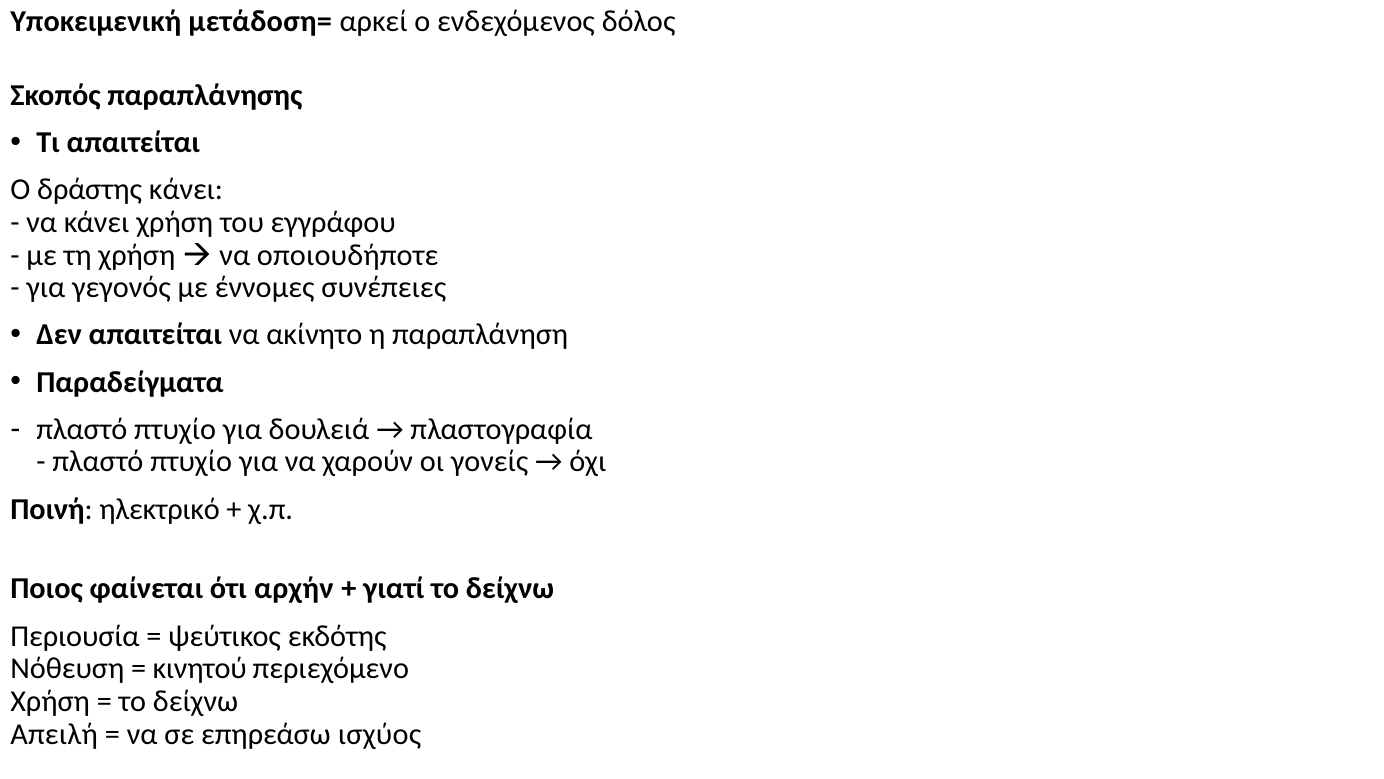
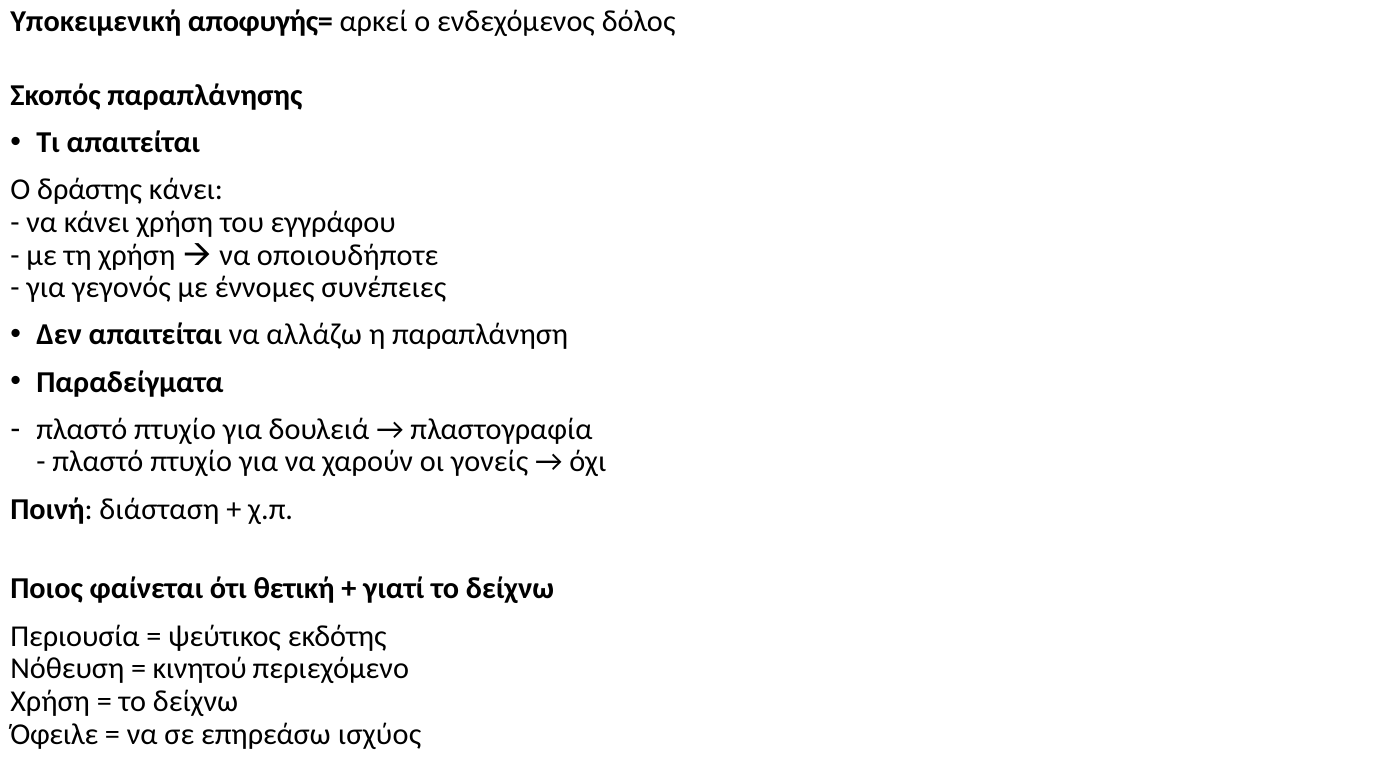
μετάδοση=: μετάδοση= -> αποφυγής=
ακίνητο: ακίνητο -> αλλάζω
ηλεκτρικό: ηλεκτρικό -> διάσταση
αρχήν: αρχήν -> θετική
Απειλή: Απειλή -> Όφειλε
